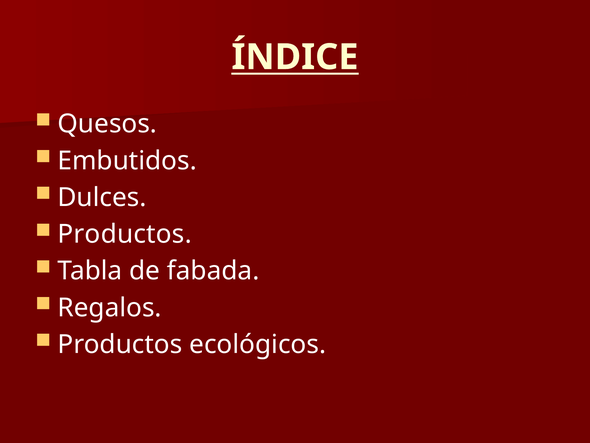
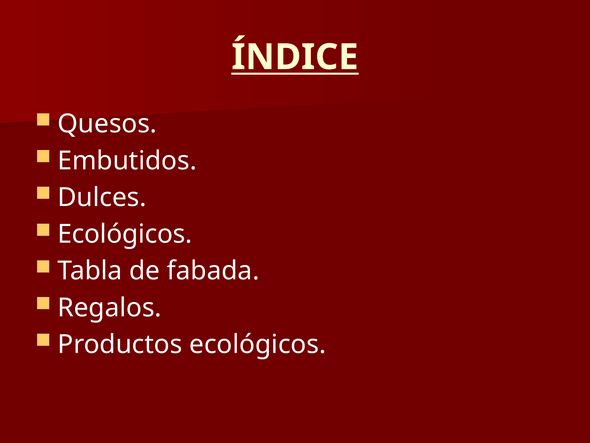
Productos at (125, 234): Productos -> Ecológicos
